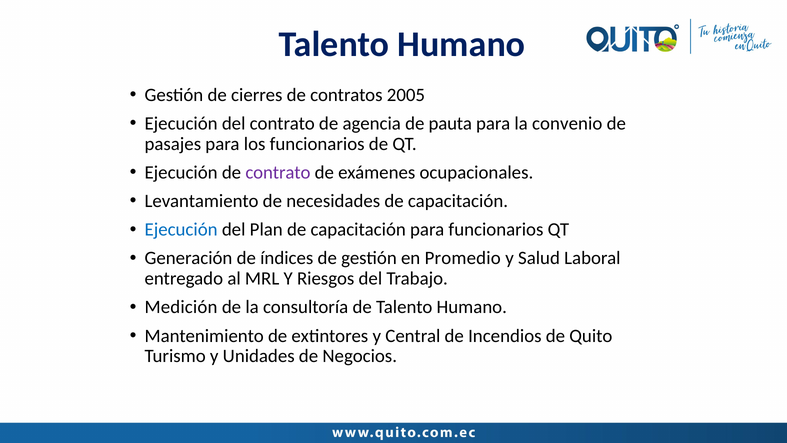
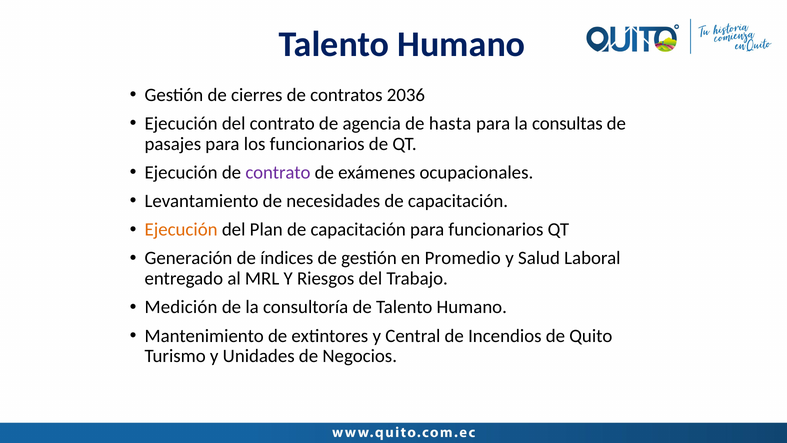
2005: 2005 -> 2036
pauta: pauta -> hasta
convenio: convenio -> consultas
Ejecución at (181, 230) colour: blue -> orange
